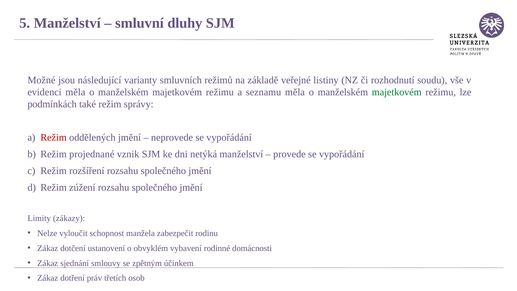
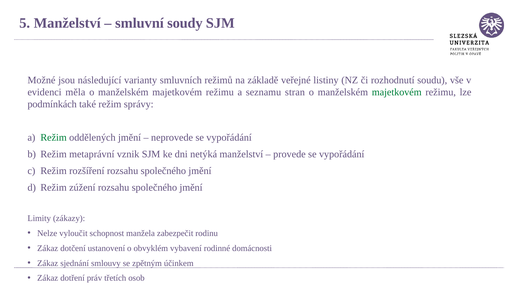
dluhy: dluhy -> soudy
seznamu měla: měla -> stran
Režim at (54, 138) colour: red -> green
projednané: projednané -> metaprávní
